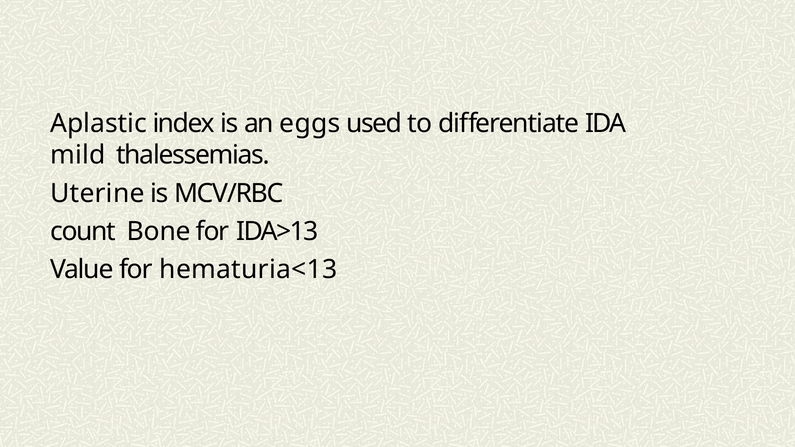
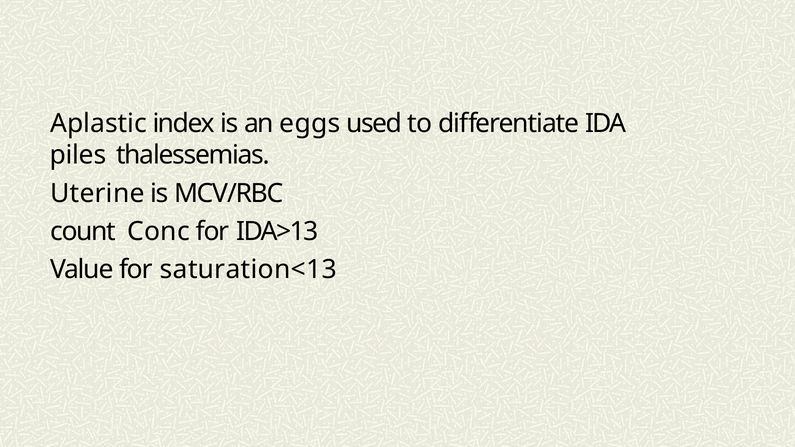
mild: mild -> piles
Bone: Bone -> Conc
hematuria<13: hematuria<13 -> saturation<13
